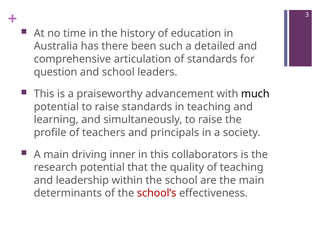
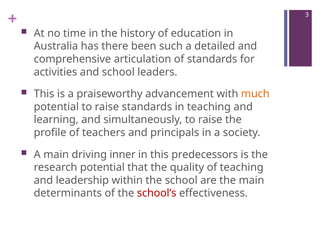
question: question -> activities
much colour: black -> orange
collaborators: collaborators -> predecessors
